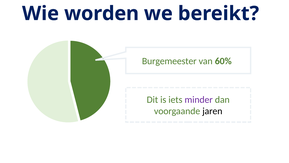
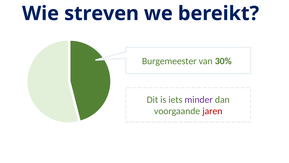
worden: worden -> streven
60%: 60% -> 30%
jaren colour: black -> red
